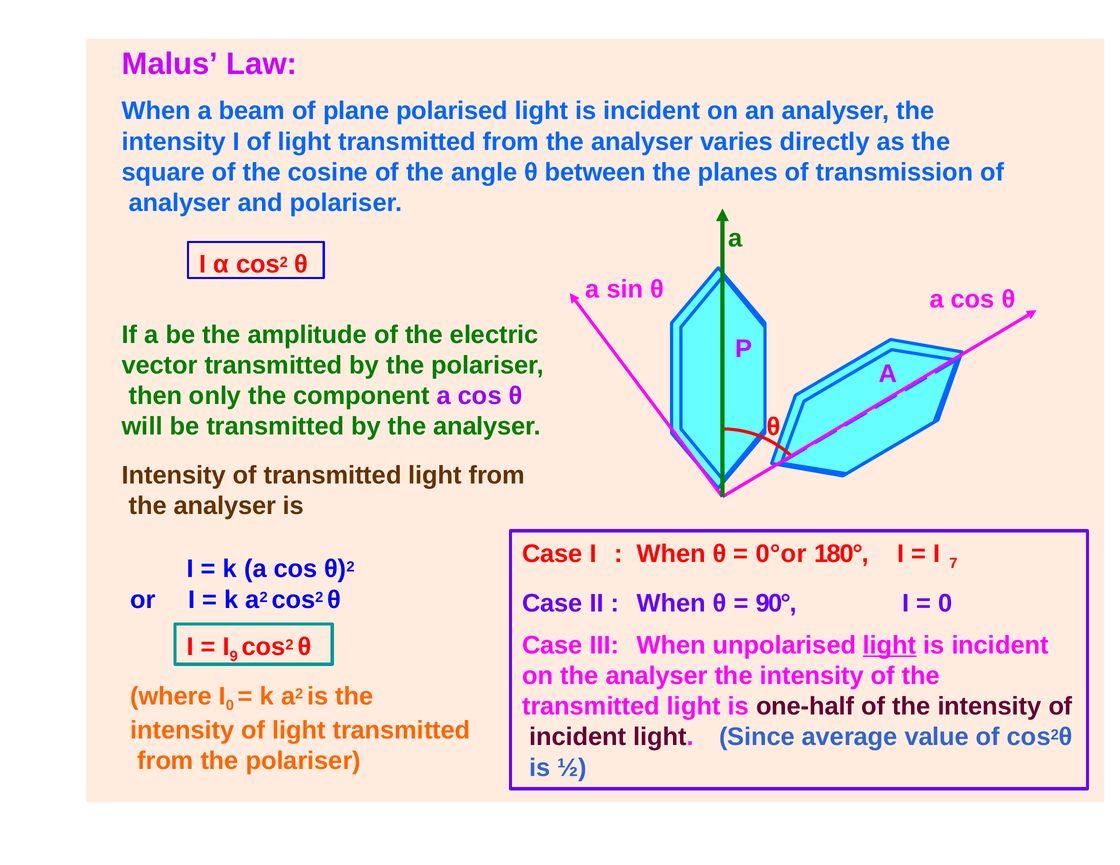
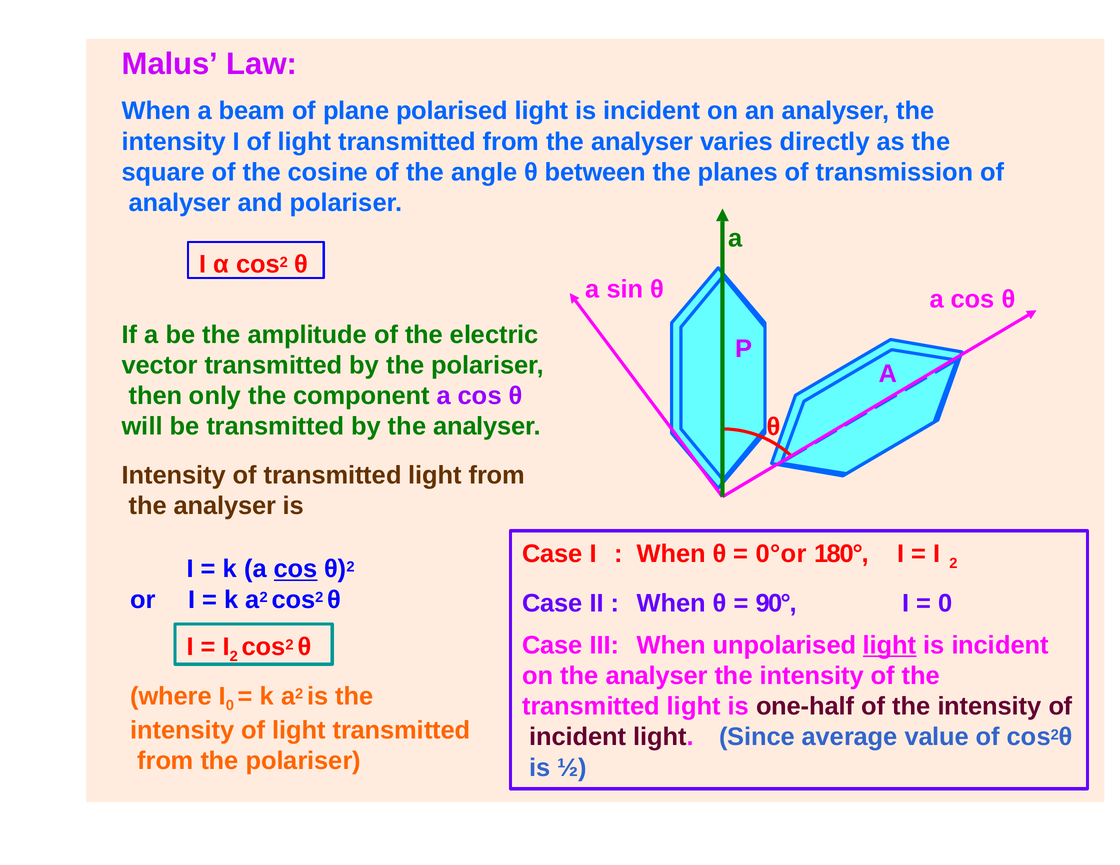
7 at (953, 564): 7 -> 2
cos at (296, 569) underline: none -> present
9 at (234, 657): 9 -> 2
